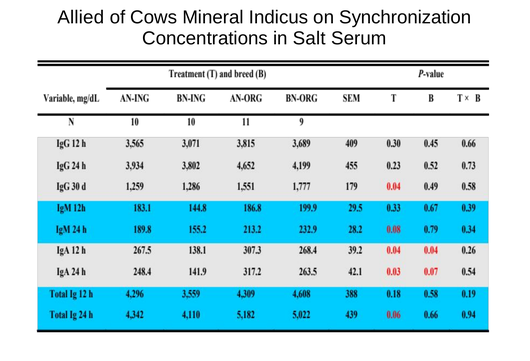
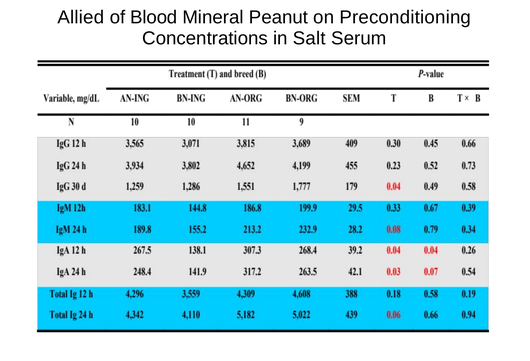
Cows: Cows -> Blood
Indicus: Indicus -> Peanut
Synchronization: Synchronization -> Preconditioning
